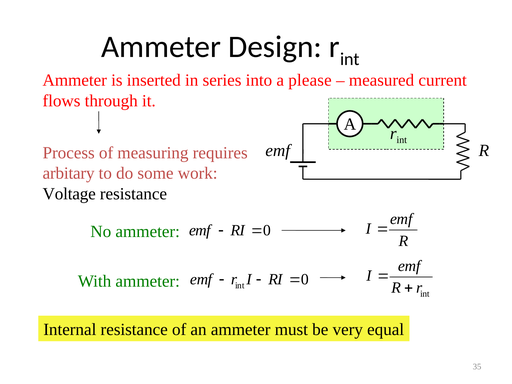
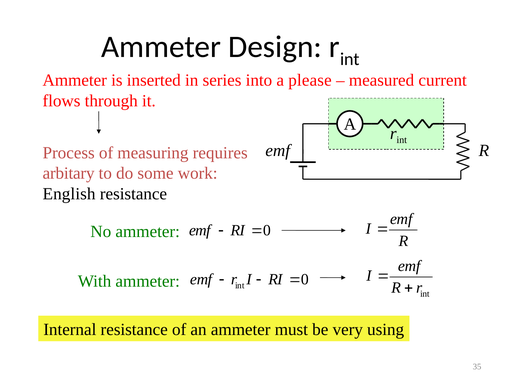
Voltage: Voltage -> English
equal: equal -> using
